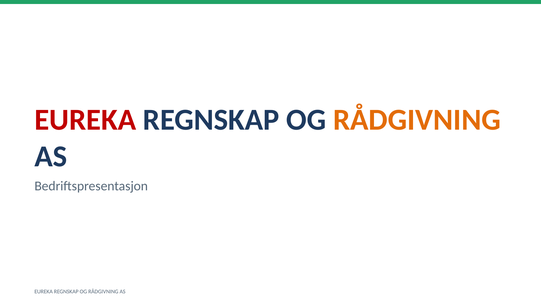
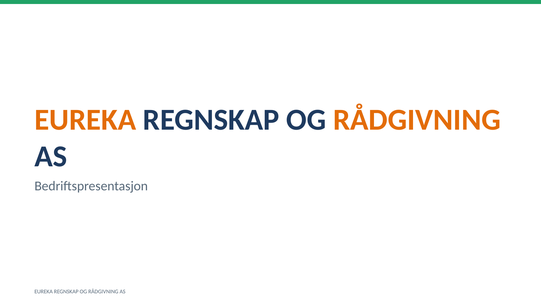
EUREKA at (85, 120) colour: red -> orange
